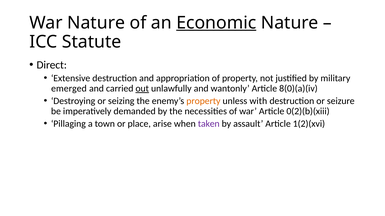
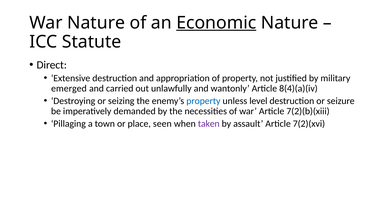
out underline: present -> none
8(0)(a)(iv: 8(0)(a)(iv -> 8(4)(a)(iv
property at (203, 101) colour: orange -> blue
with: with -> level
0(2)(b)(xiii: 0(2)(b)(xiii -> 7(2)(b)(xiii
arise: arise -> seen
1(2)(xvi: 1(2)(xvi -> 7(2)(xvi
